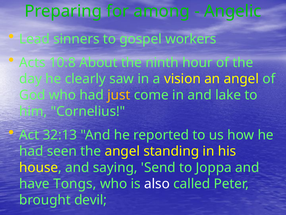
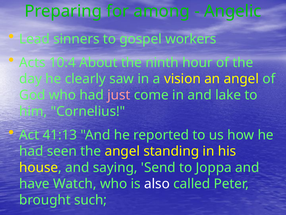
10:8: 10:8 -> 10:4
just colour: yellow -> pink
32:13: 32:13 -> 41:13
Tongs: Tongs -> Watch
devil: devil -> such
